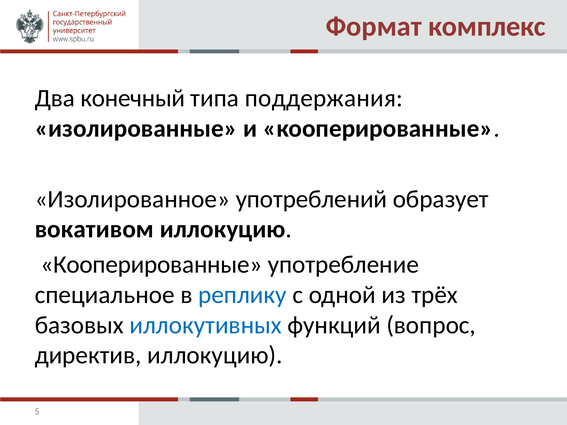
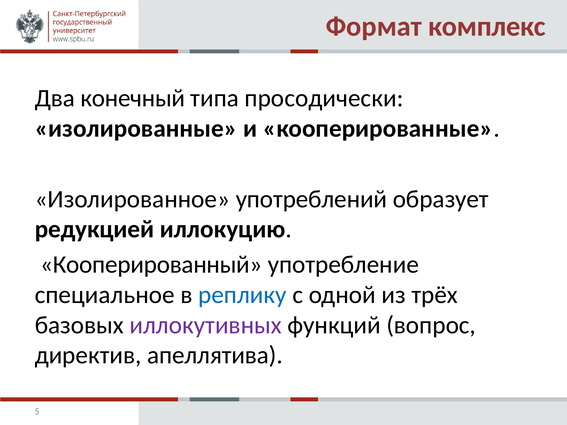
поддержания: поддержания -> просодически
вокативом: вокативом -> редукцией
Кооперированные at (151, 265): Кооперированные -> Кооперированный
иллокутивных colour: blue -> purple
директив иллокуцию: иллокуцию -> апеллятива
